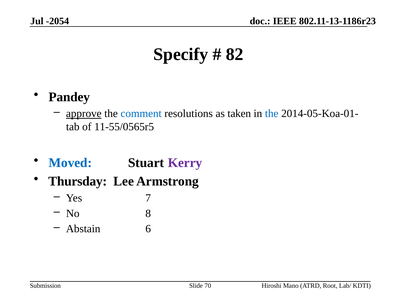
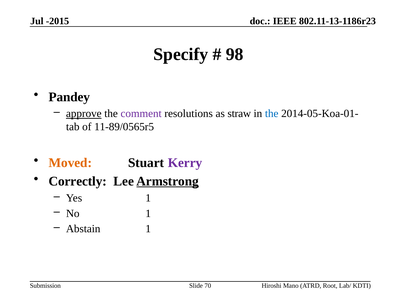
-2054: -2054 -> -2015
82: 82 -> 98
comment colour: blue -> purple
taken: taken -> straw
11-55/0565r5: 11-55/0565r5 -> 11-89/0565r5
Moved colour: blue -> orange
Thursday: Thursday -> Correctly
Armstrong underline: none -> present
Yes 7: 7 -> 1
No 8: 8 -> 1
Abstain 6: 6 -> 1
